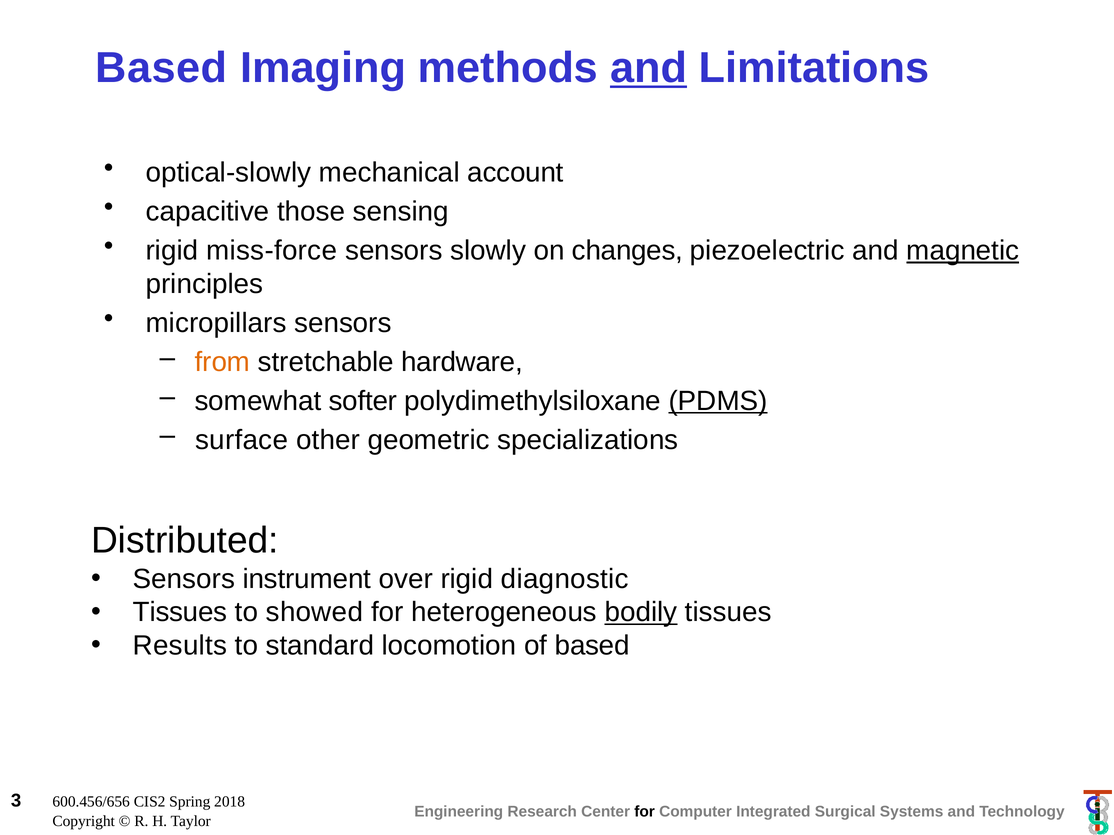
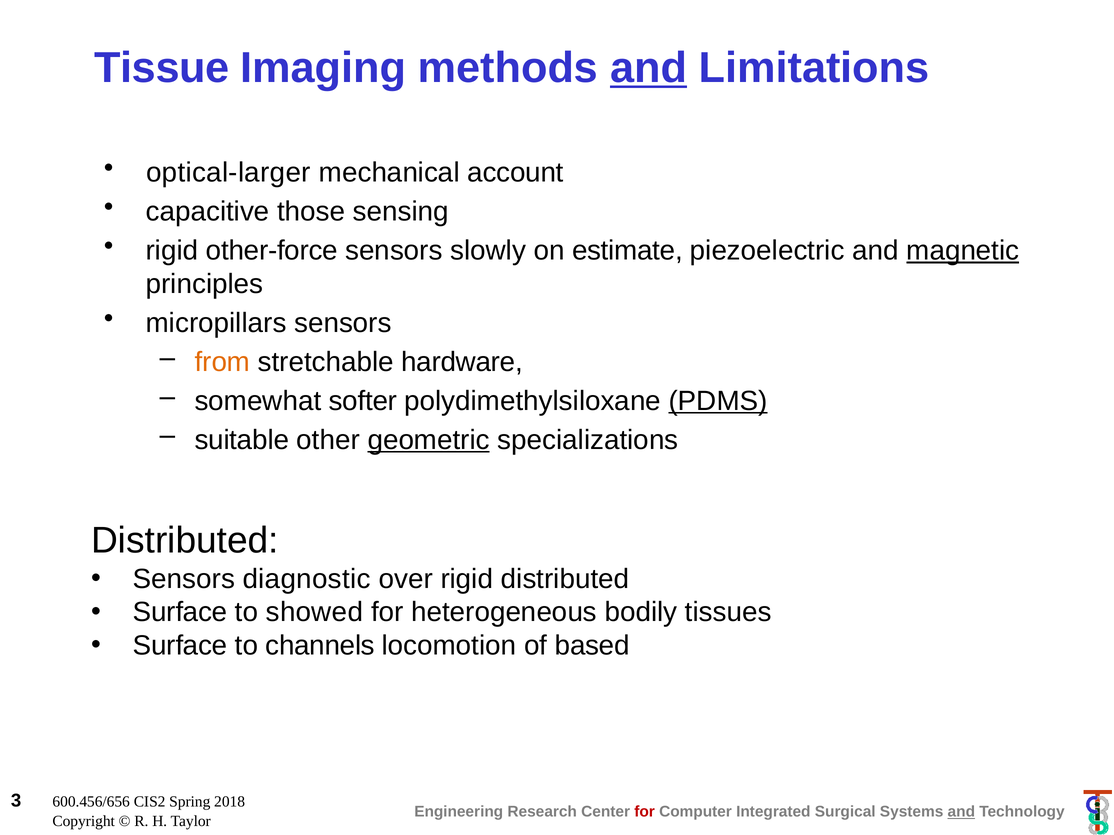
Based at (161, 68): Based -> Tissue
optical-slowly: optical-slowly -> optical-larger
miss-force: miss-force -> other-force
changes: changes -> estimate
surface: surface -> suitable
geometric underline: none -> present
instrument: instrument -> diagnostic
rigid diagnostic: diagnostic -> distributed
Tissues at (180, 613): Tissues -> Surface
bodily underline: present -> none
Results at (180, 646): Results -> Surface
standard: standard -> channels
for at (645, 812) colour: black -> red
and at (961, 812) underline: none -> present
